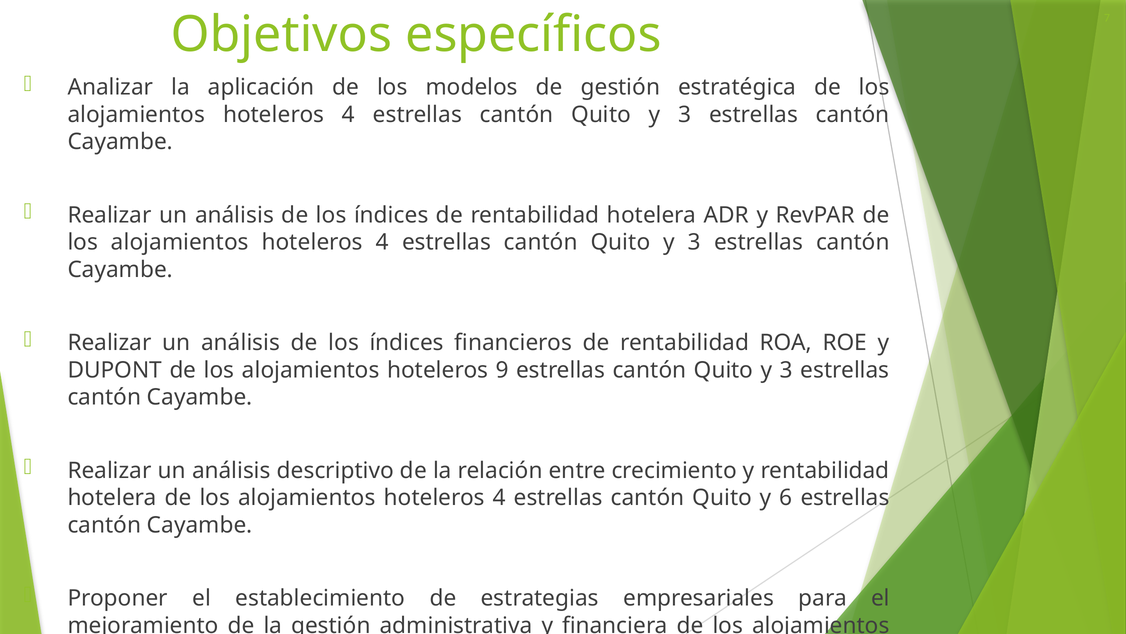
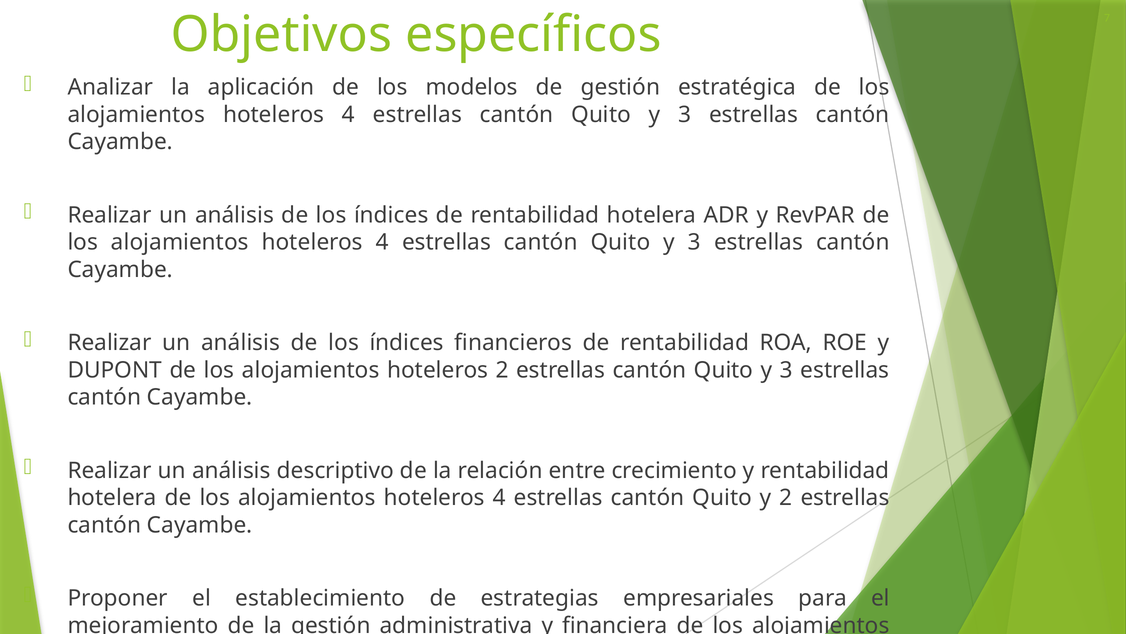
hoteleros 9: 9 -> 2
y 6: 6 -> 2
